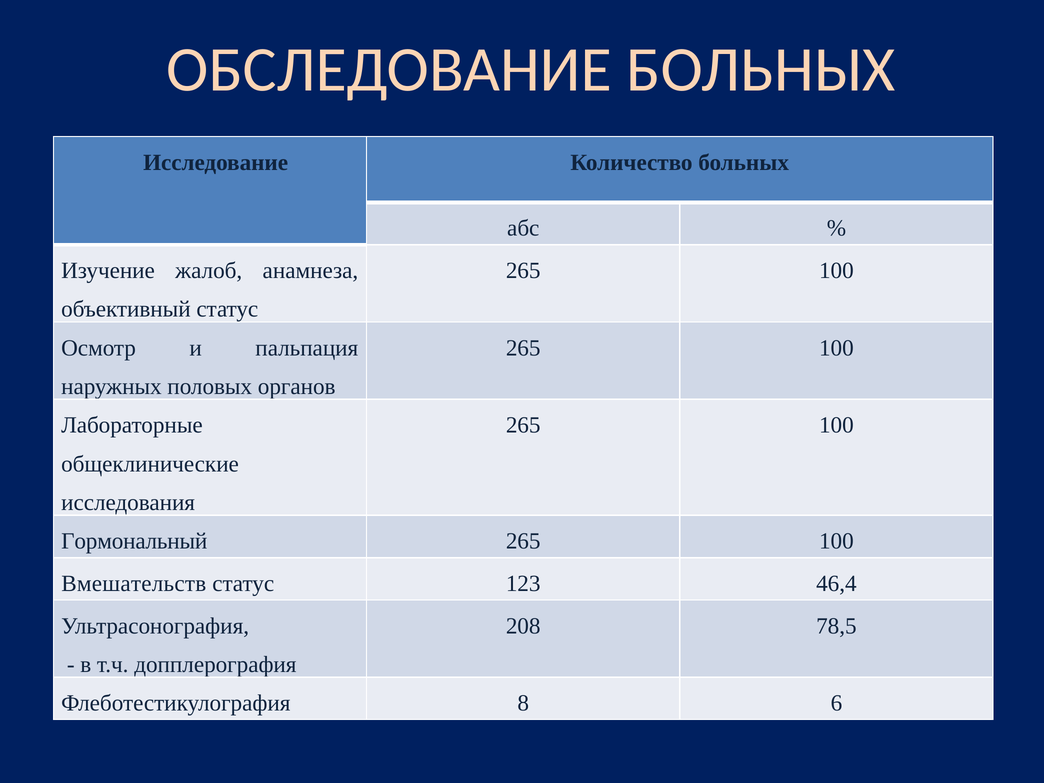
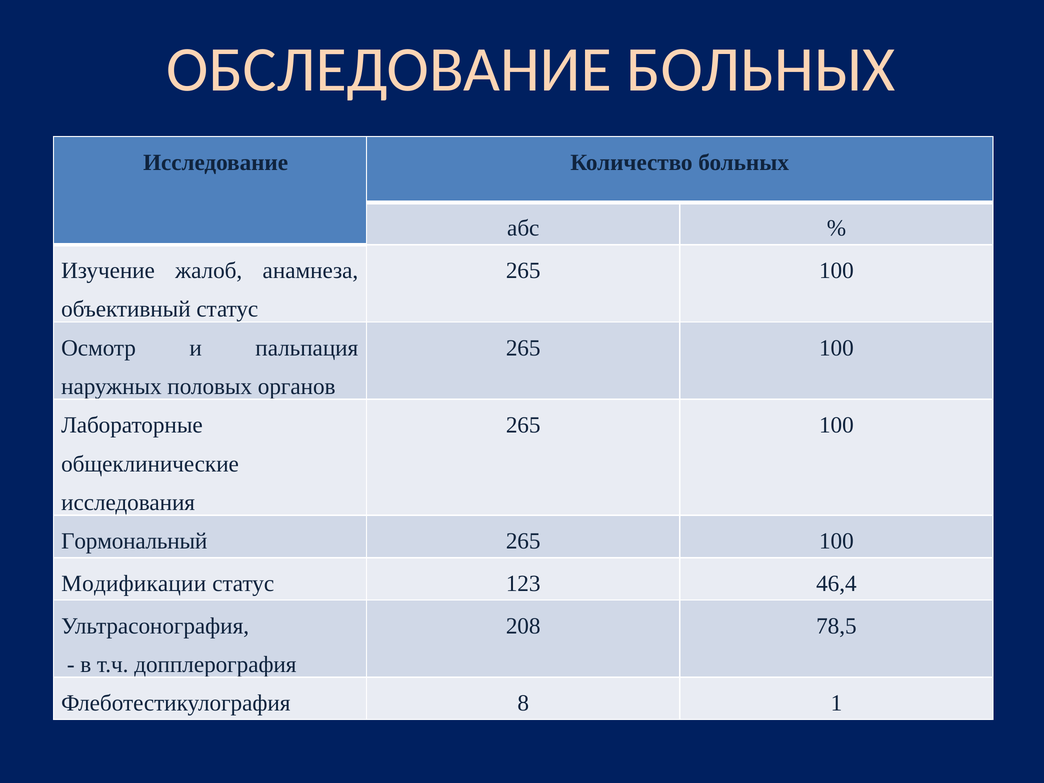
Вмешательств: Вмешательств -> Модификации
6: 6 -> 1
